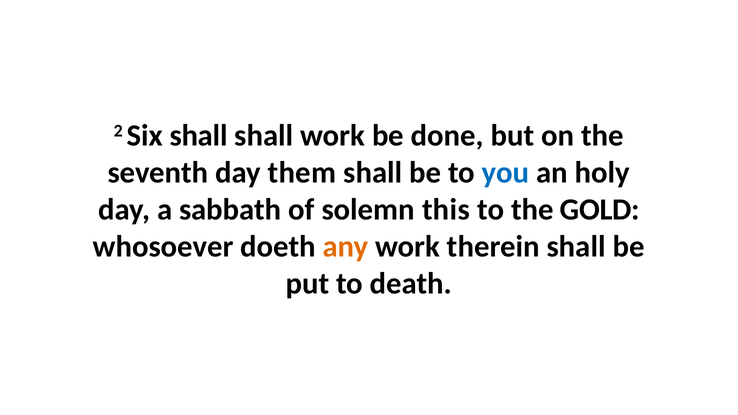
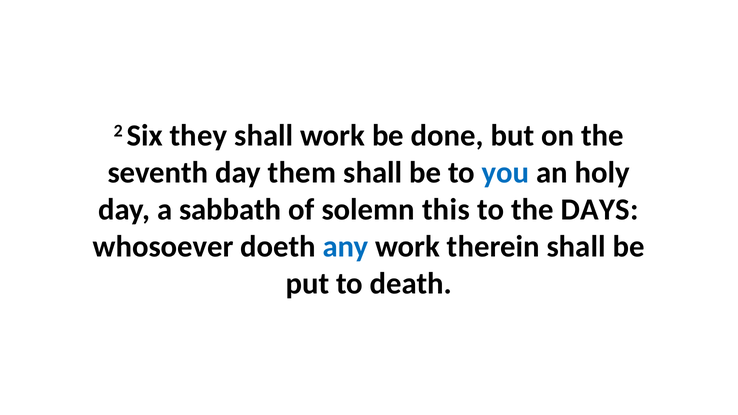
Six shall: shall -> they
GOLD: GOLD -> DAYS
any colour: orange -> blue
